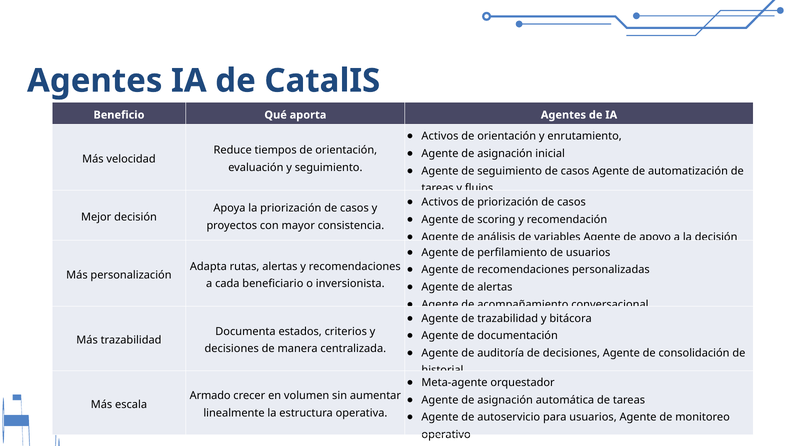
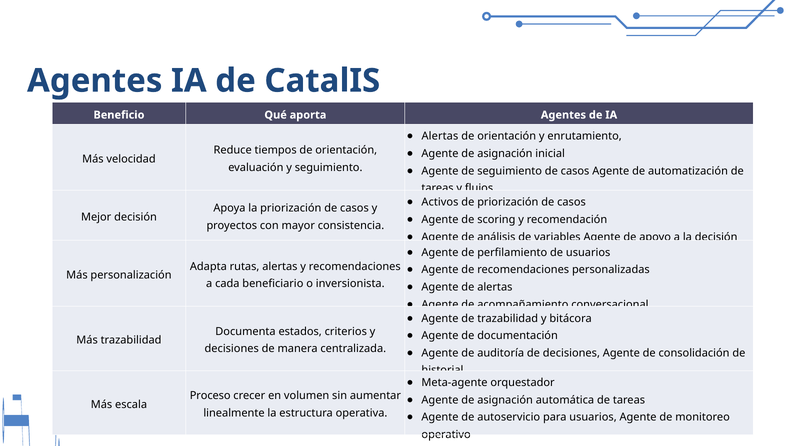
Activos at (440, 136): Activos -> Alertas
Armado: Armado -> Proceso
